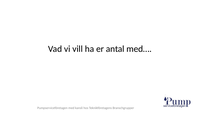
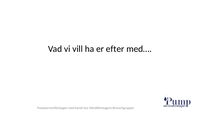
antal: antal -> efter
